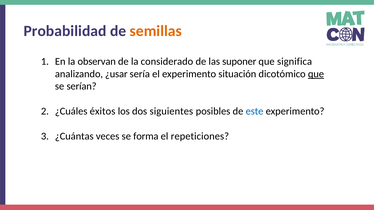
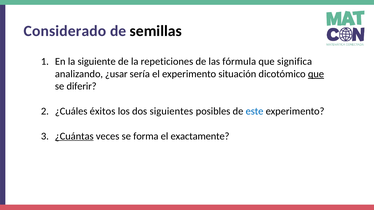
Probabilidad: Probabilidad -> Considerado
semillas colour: orange -> black
observan: observan -> siguiente
considerado: considerado -> repeticiones
suponer: suponer -> fórmula
serían: serían -> diferir
¿Cuántas underline: none -> present
repeticiones: repeticiones -> exactamente
